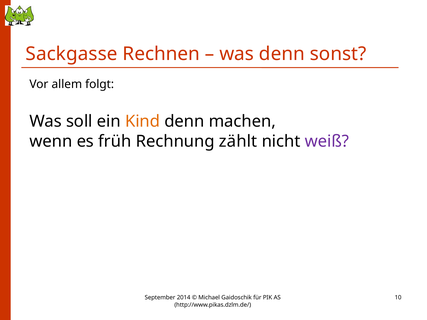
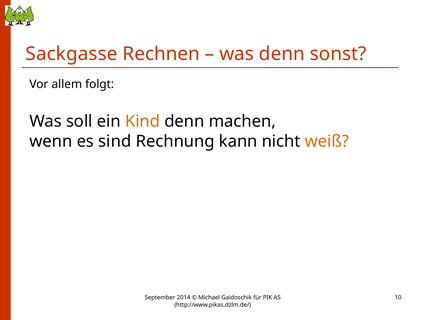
früh: früh -> sind
zählt: zählt -> kann
weiß colour: purple -> orange
